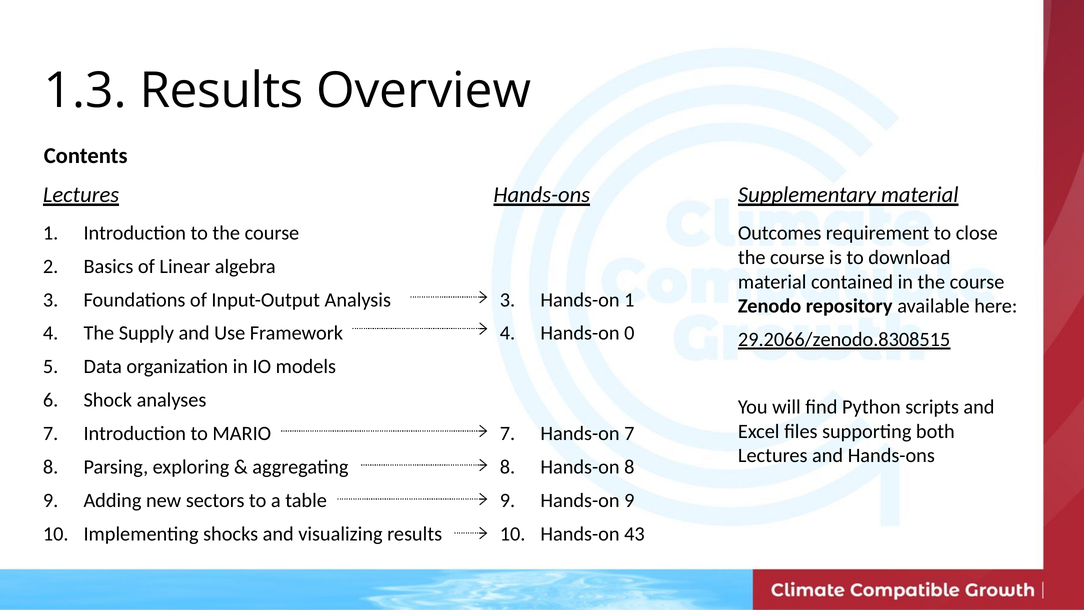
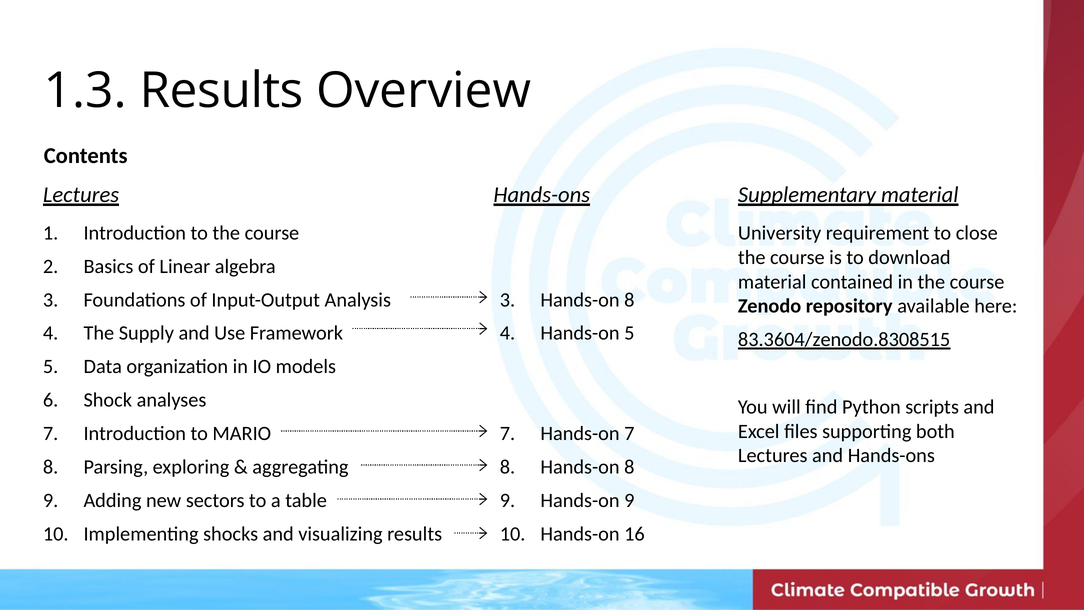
Outcomes: Outcomes -> University
3 Hands-on 1: 1 -> 8
Hands-on 0: 0 -> 5
29.2066/zenodo.8308515: 29.2066/zenodo.8308515 -> 83.3604/zenodo.8308515
43: 43 -> 16
